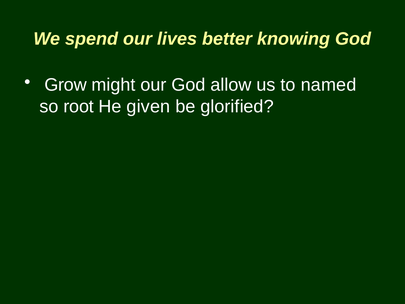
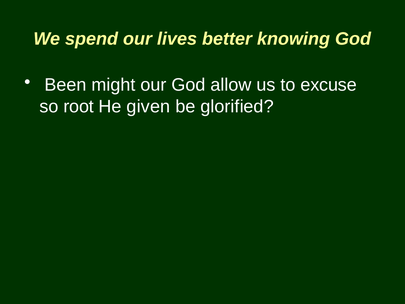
Grow: Grow -> Been
named: named -> excuse
